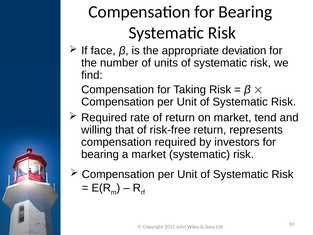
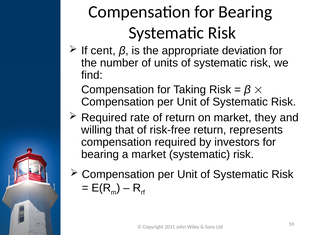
face: face -> cent
tend: tend -> they
